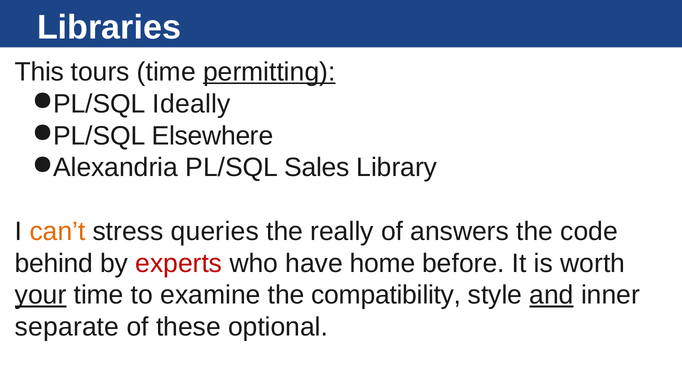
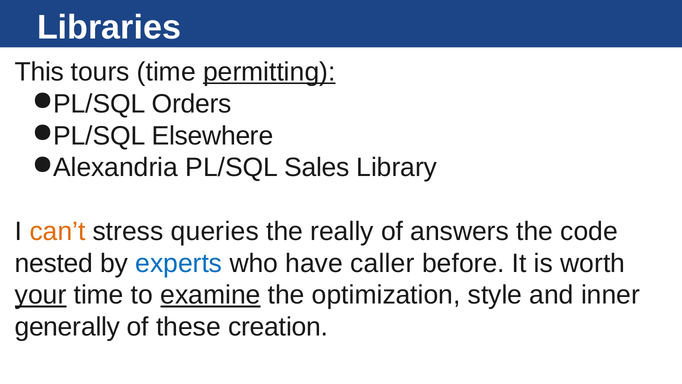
Ideally: Ideally -> Orders
behind: behind -> nested
experts colour: red -> blue
home: home -> caller
examine underline: none -> present
compatibility: compatibility -> optimization
and underline: present -> none
separate: separate -> generally
optional: optional -> creation
